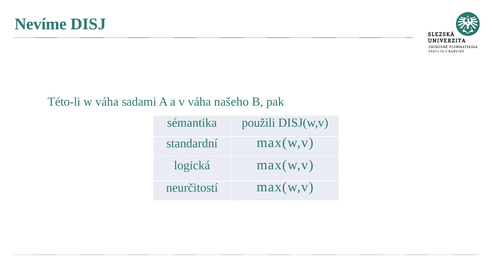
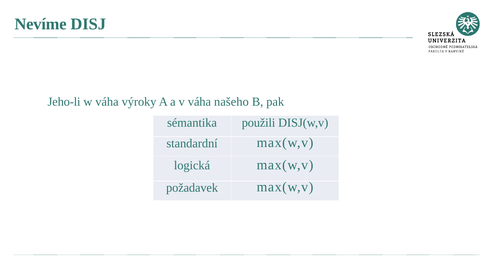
Této-li: Této-li -> Jeho-li
sadami: sadami -> výroky
neurčitostí: neurčitostí -> požadavek
